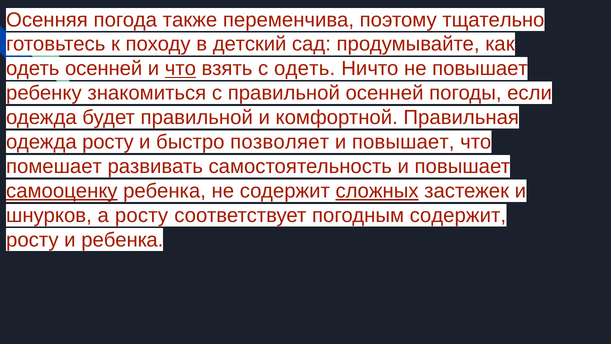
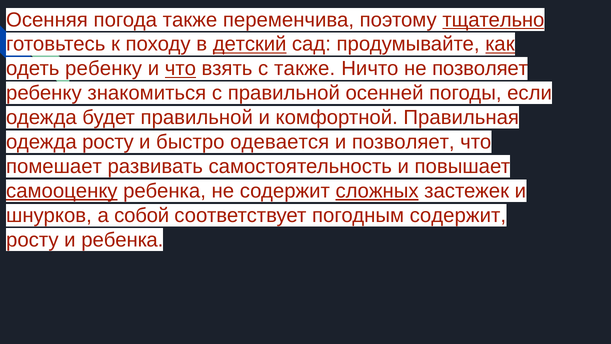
тщательно underline: none -> present
детский underline: none -> present
как underline: none -> present
одеть осенней: осенней -> ребенку
с одеть: одеть -> также
не повышает: повышает -> позволяет
позволяет: позволяет -> одевается
повышает at (403, 142): повышает -> позволяет
а росту: росту -> собой
